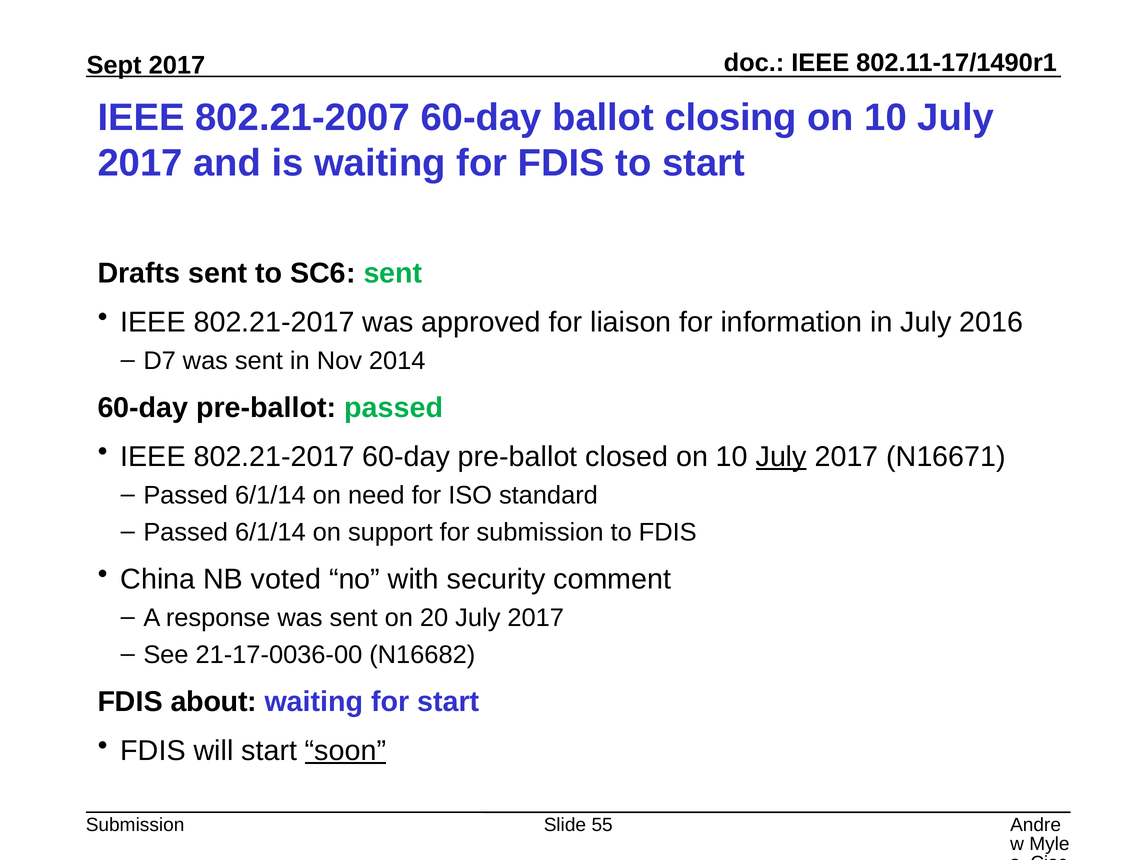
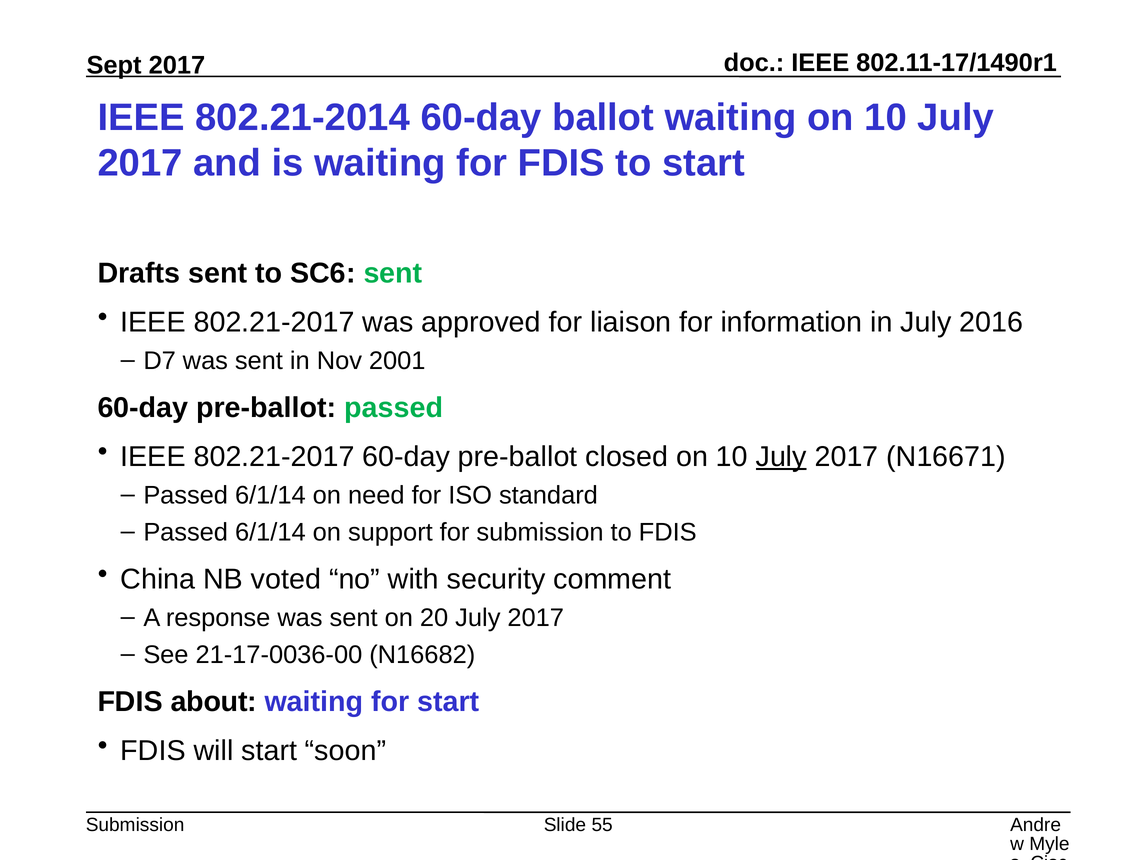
802.21-2007: 802.21-2007 -> 802.21-2014
ballot closing: closing -> waiting
2014: 2014 -> 2001
soon underline: present -> none
